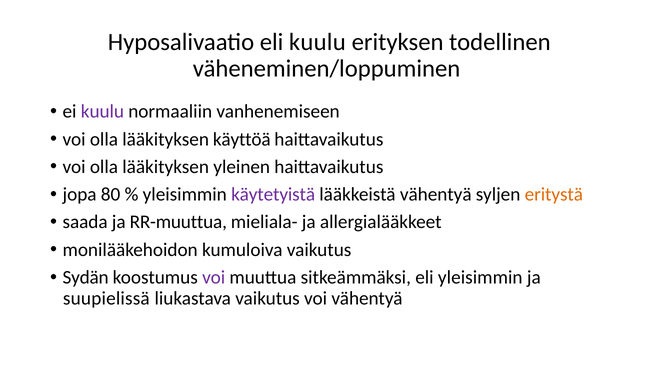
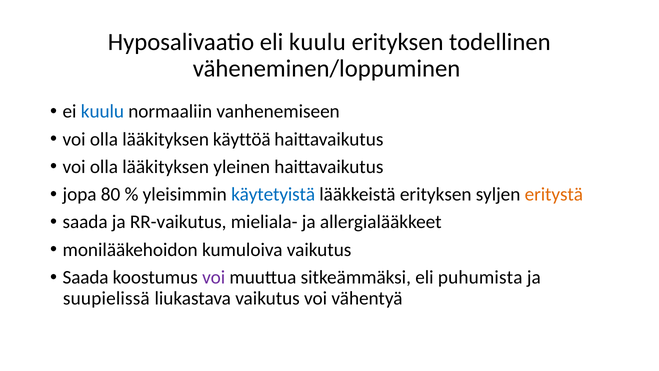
kuulu at (102, 111) colour: purple -> blue
käytetyistä colour: purple -> blue
lääkkeistä vähentyä: vähentyä -> erityksen
RR-muuttua: RR-muuttua -> RR-vaikutus
Sydän at (86, 277): Sydän -> Saada
eli yleisimmin: yleisimmin -> puhumista
